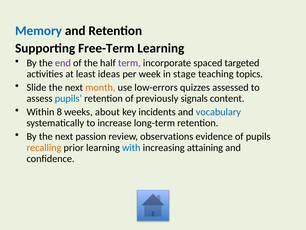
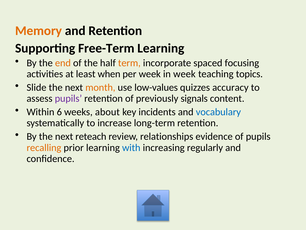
Memory colour: blue -> orange
end colour: purple -> orange
term colour: purple -> orange
targeted: targeted -> focusing
ideas: ideas -> when
in stage: stage -> week
low-errors: low-errors -> low-values
assessed: assessed -> accuracy
pupils at (68, 98) colour: blue -> purple
8: 8 -> 6
passion: passion -> reteach
observations: observations -> relationships
attaining: attaining -> regularly
